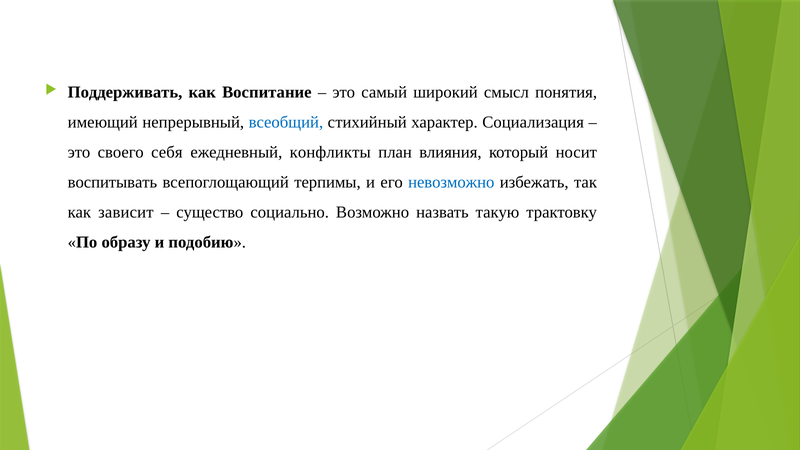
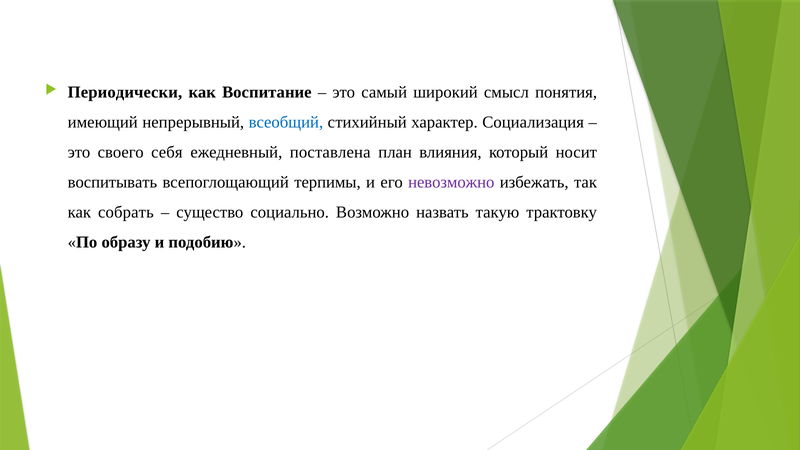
Поддерживать: Поддерживать -> Периодически
конфликты: конфликты -> поставлена
невозможно colour: blue -> purple
зависит: зависит -> собрать
